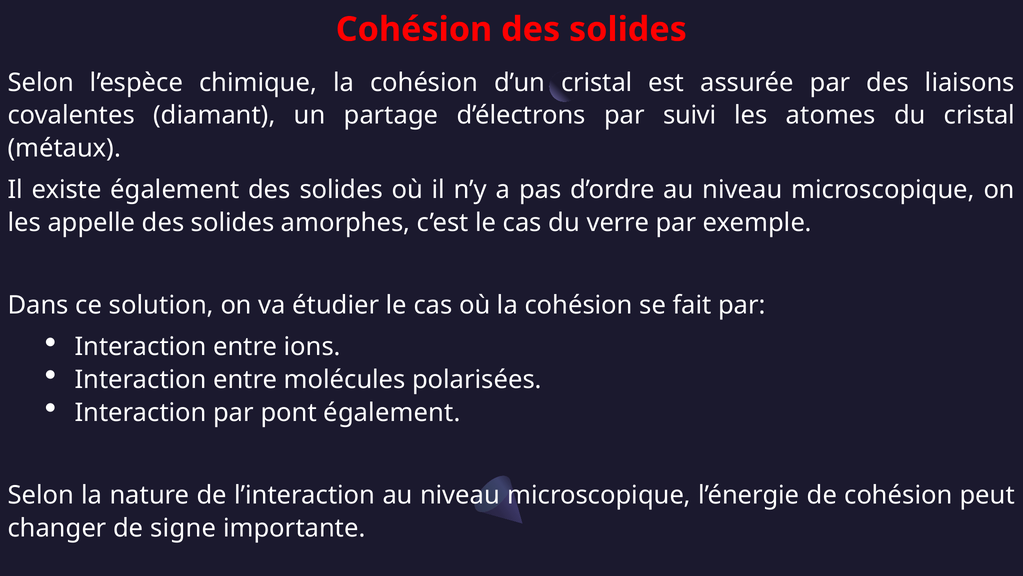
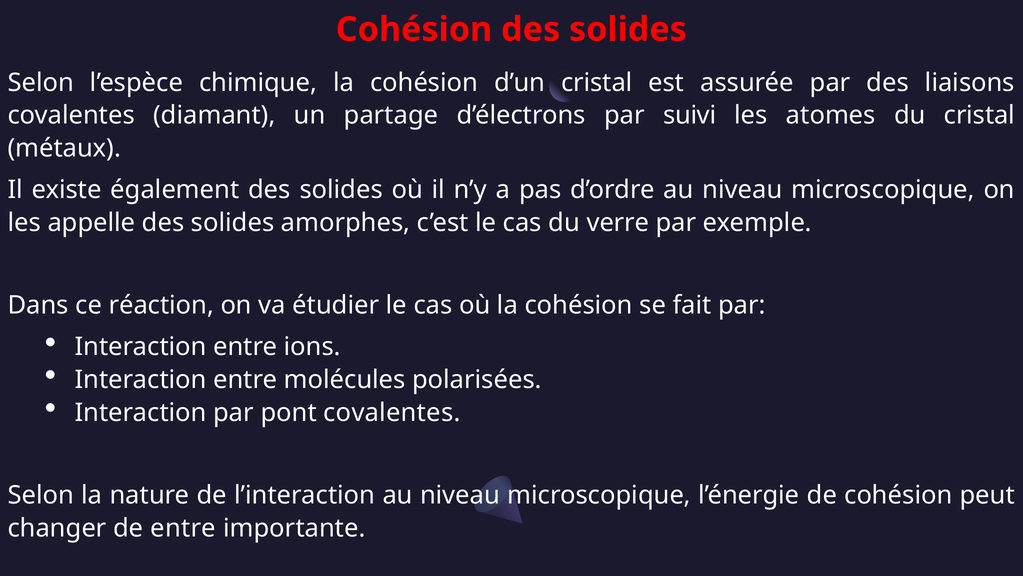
solution: solution -> réaction
pont également: également -> covalentes
de signe: signe -> entre
